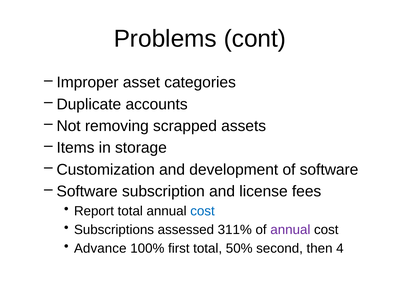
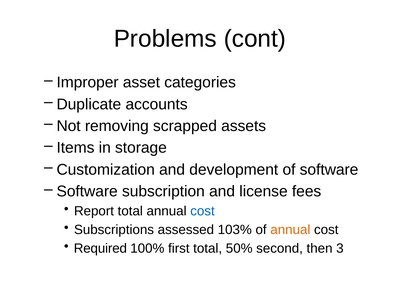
311%: 311% -> 103%
annual at (290, 230) colour: purple -> orange
Advance: Advance -> Required
4: 4 -> 3
